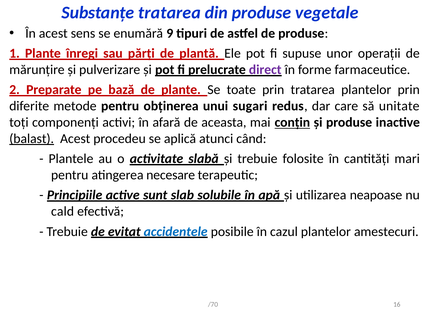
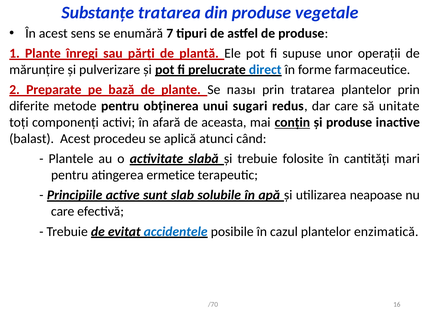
9: 9 -> 7
direct colour: purple -> blue
toate: toate -> пазы
balast underline: present -> none
necesare: necesare -> ermetice
cald at (63, 212): cald -> care
amestecuri: amestecuri -> enzimatică
